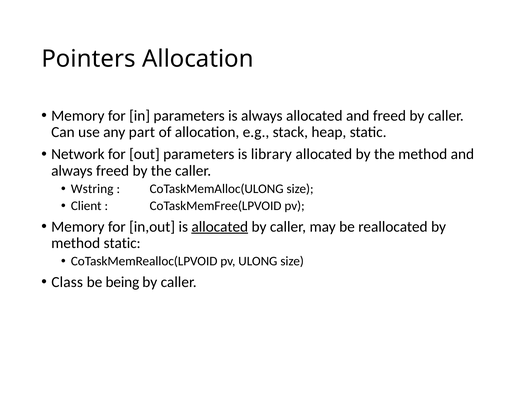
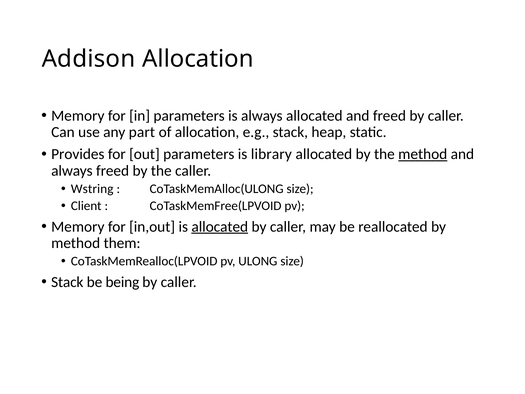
Pointers: Pointers -> Addison
Network: Network -> Provides
method at (423, 154) underline: none -> present
method static: static -> them
Class at (67, 282): Class -> Stack
